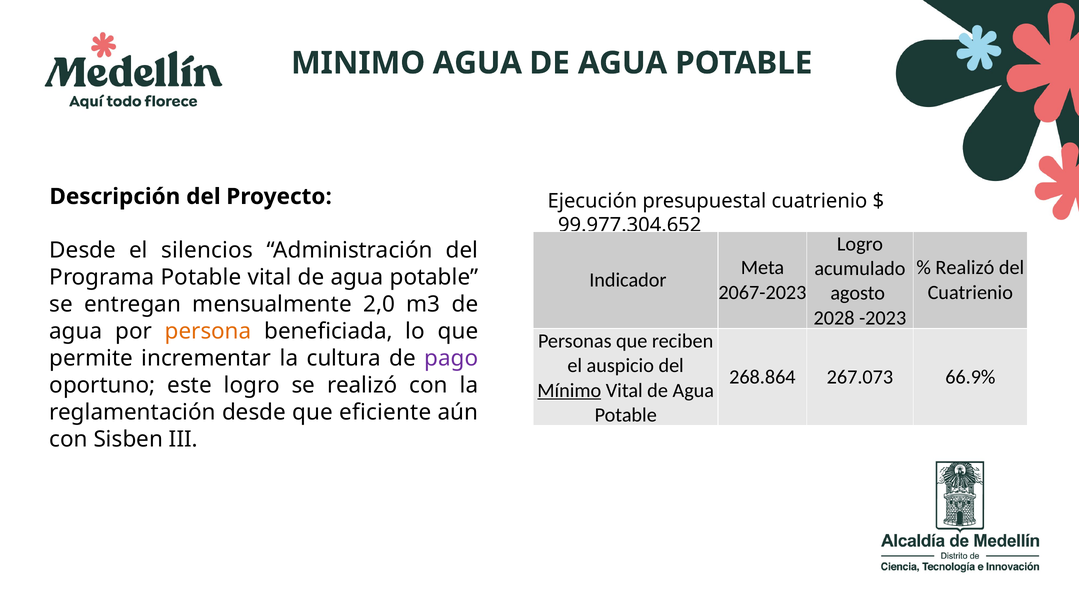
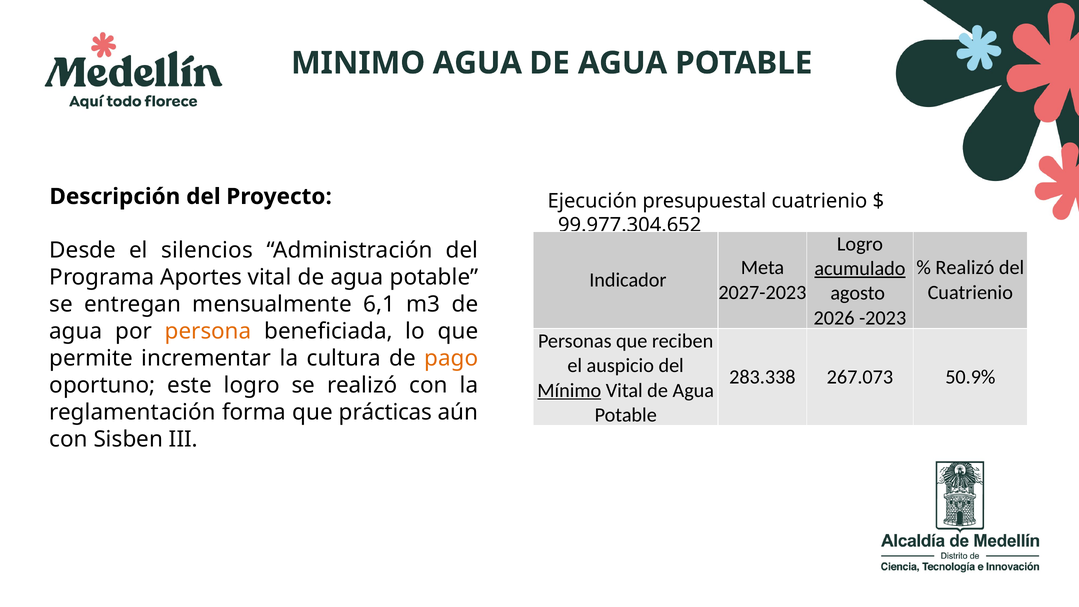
acumulado underline: none -> present
Programa Potable: Potable -> Aportes
2067-2023: 2067-2023 -> 2027-2023
2,0: 2,0 -> 6,1
2028: 2028 -> 2026
pago colour: purple -> orange
268.864: 268.864 -> 283.338
66.9%: 66.9% -> 50.9%
reglamentación desde: desde -> forma
eficiente: eficiente -> prácticas
